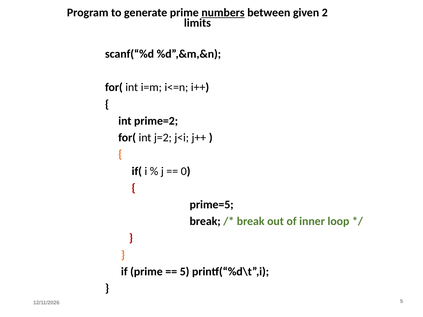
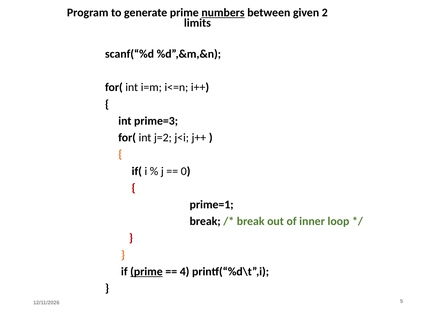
prime=2: prime=2 -> prime=3
prime=5: prime=5 -> prime=1
prime at (146, 272) underline: none -> present
5 at (185, 272): 5 -> 4
